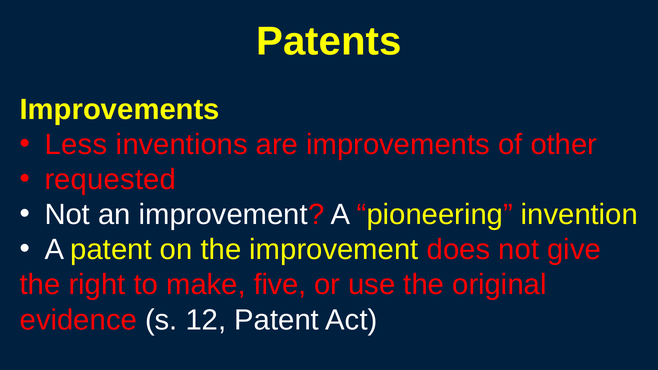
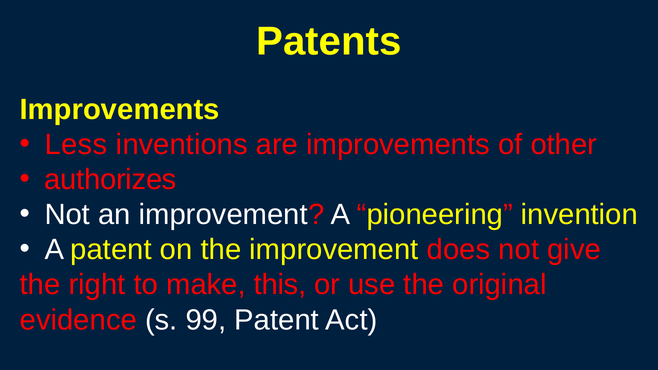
requested: requested -> authorizes
five: five -> this
12: 12 -> 99
